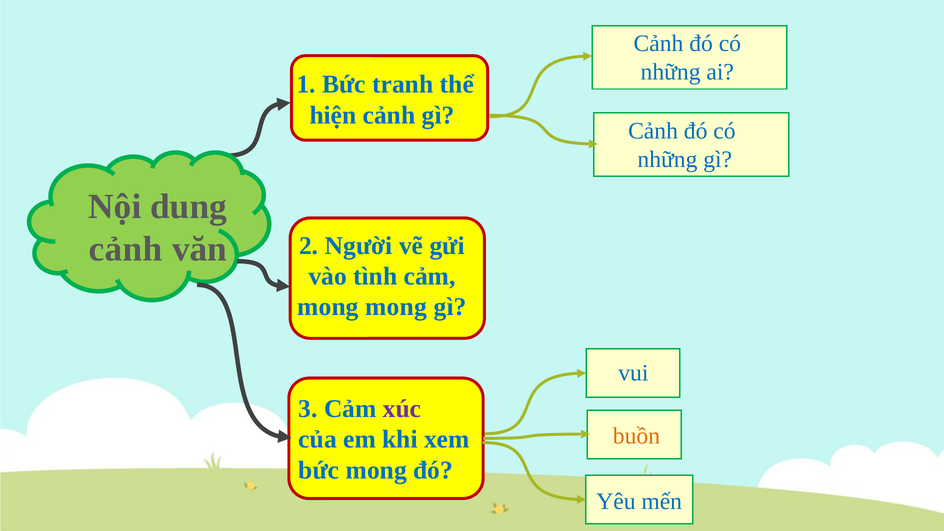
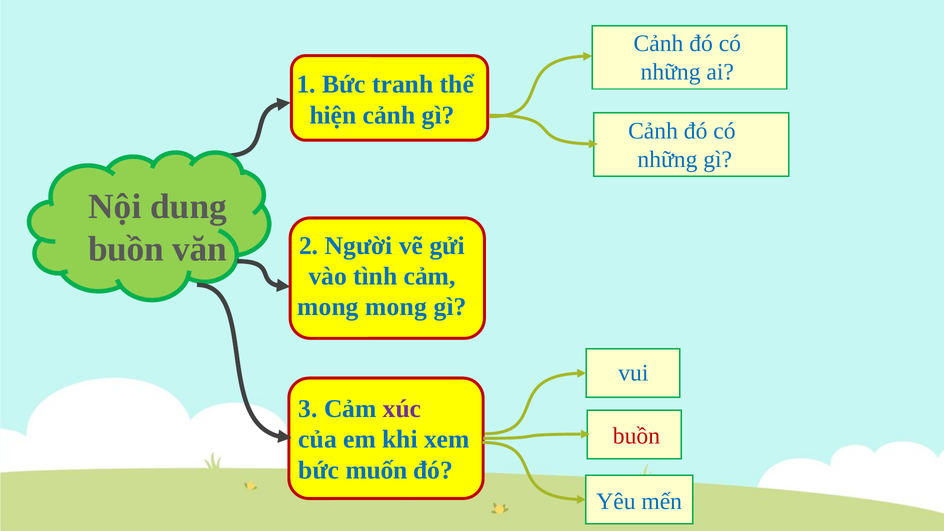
cảnh at (126, 249): cảnh -> buồn
buồn at (636, 436) colour: orange -> red
bức mong: mong -> muốn
